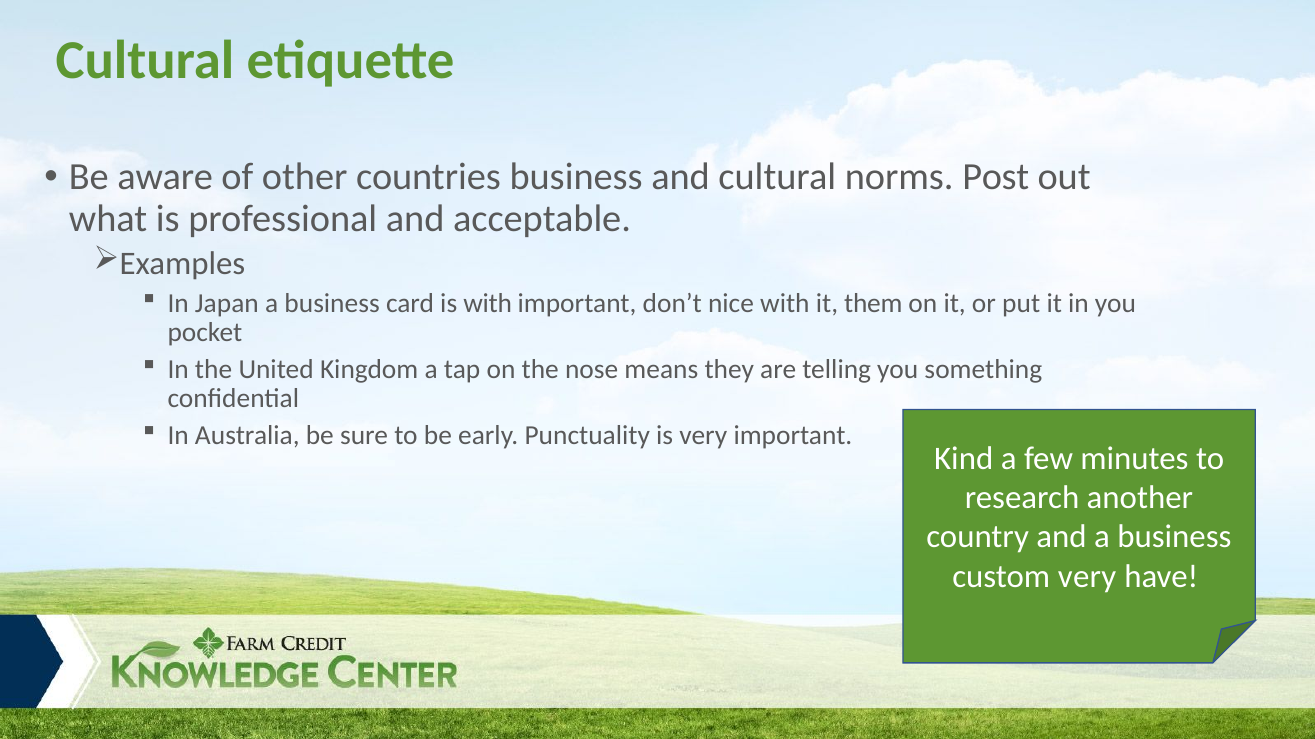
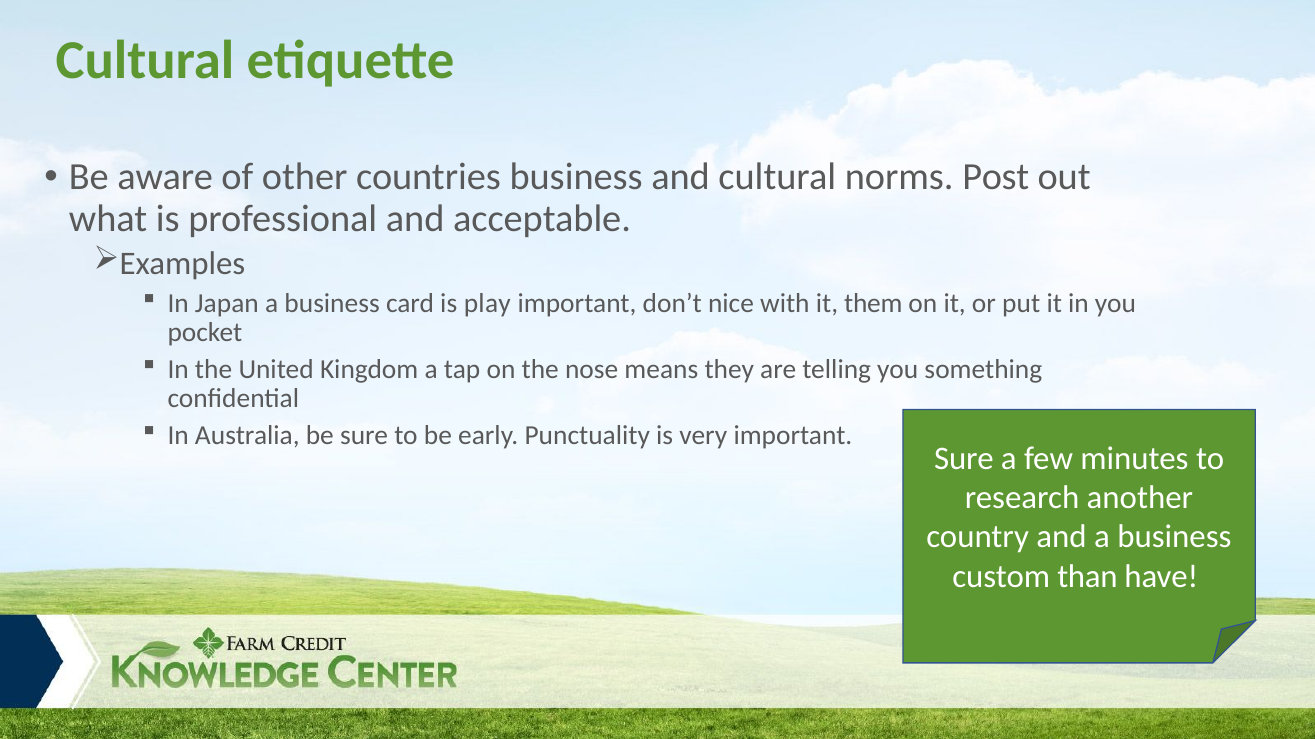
is with: with -> play
Kind at (964, 459): Kind -> Sure
custom very: very -> than
